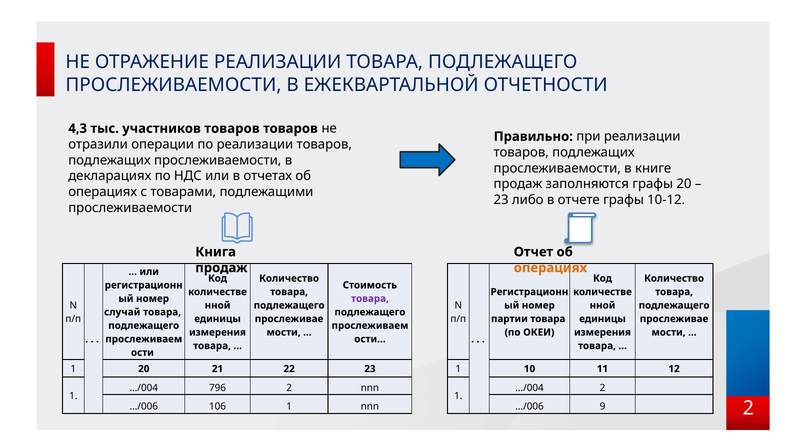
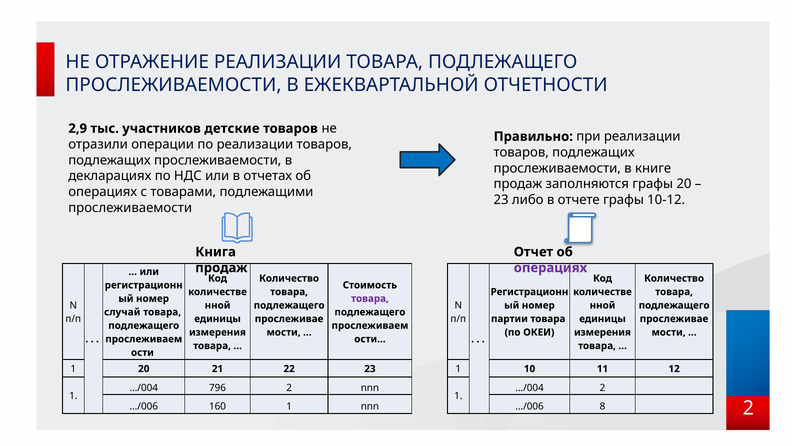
4,3: 4,3 -> 2,9
участников товаров: товаров -> детские
операциях at (550, 267) colour: orange -> purple
106: 106 -> 160
9: 9 -> 8
